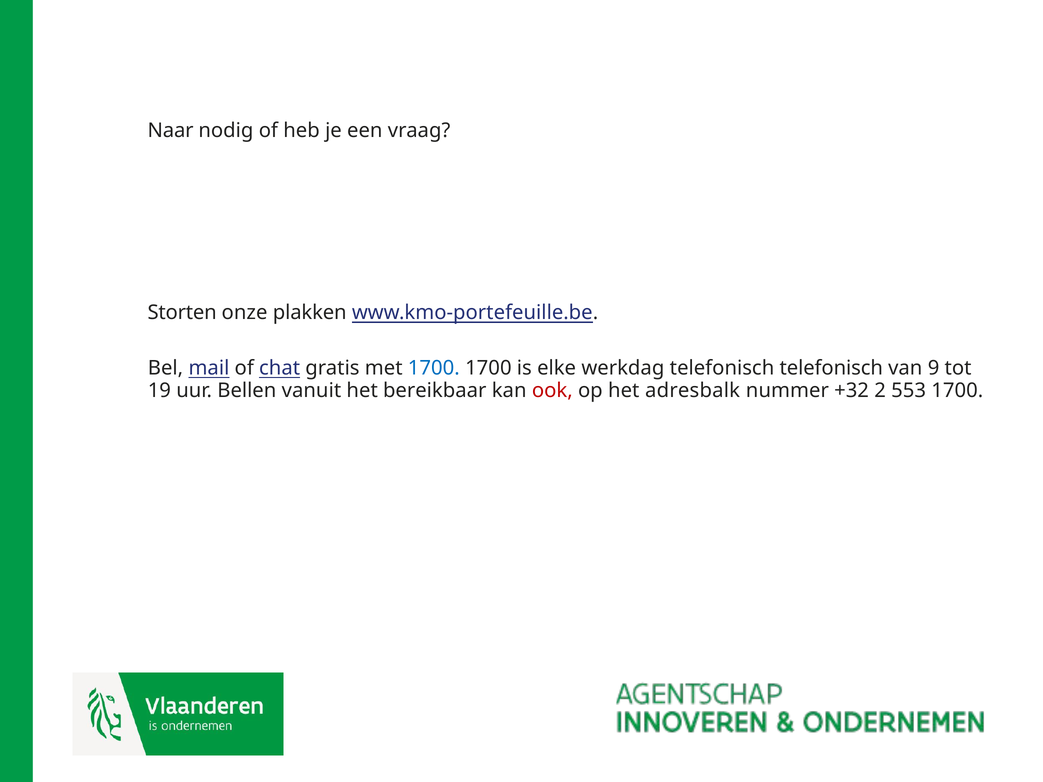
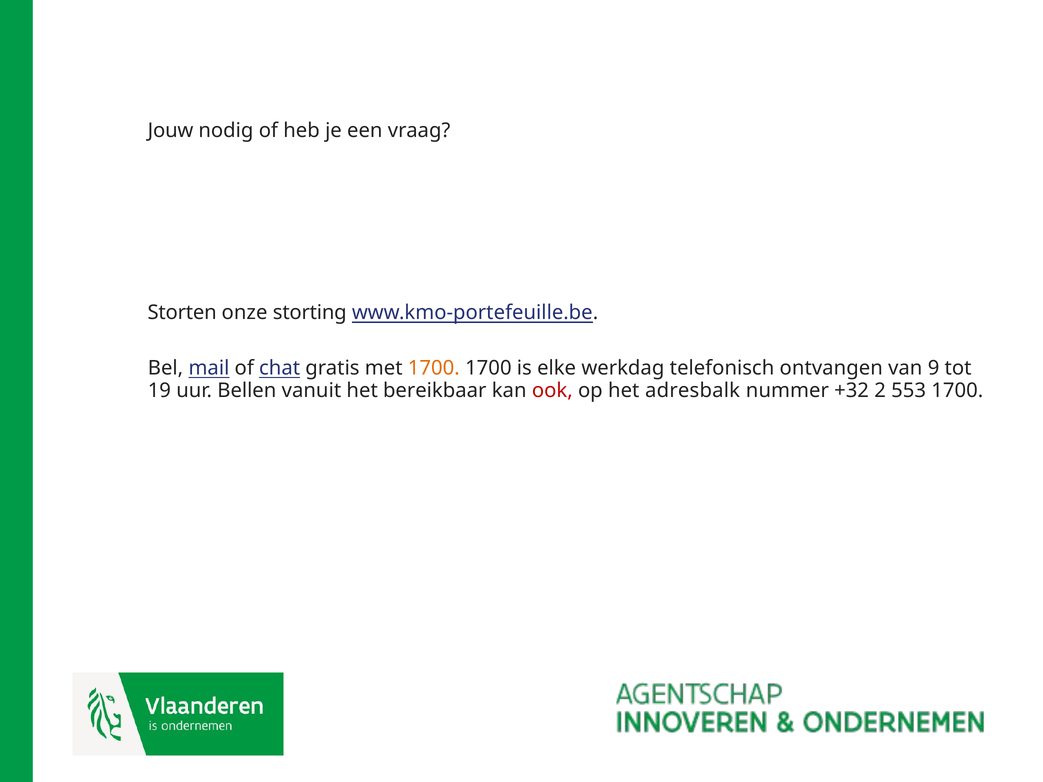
Naar: Naar -> Jouw
plakken: plakken -> storting
1700 at (434, 368) colour: blue -> orange
telefonisch telefonisch: telefonisch -> ontvangen
